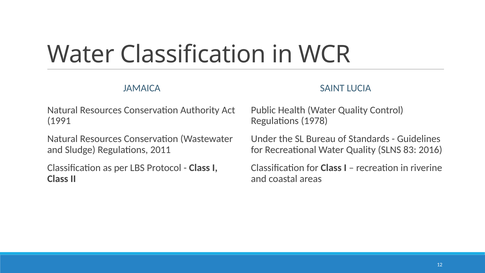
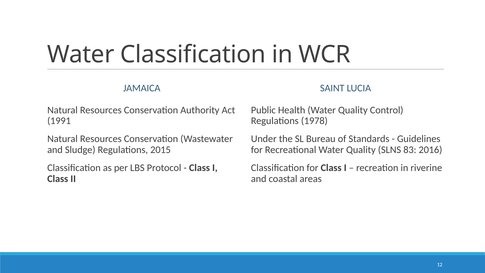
2011: 2011 -> 2015
